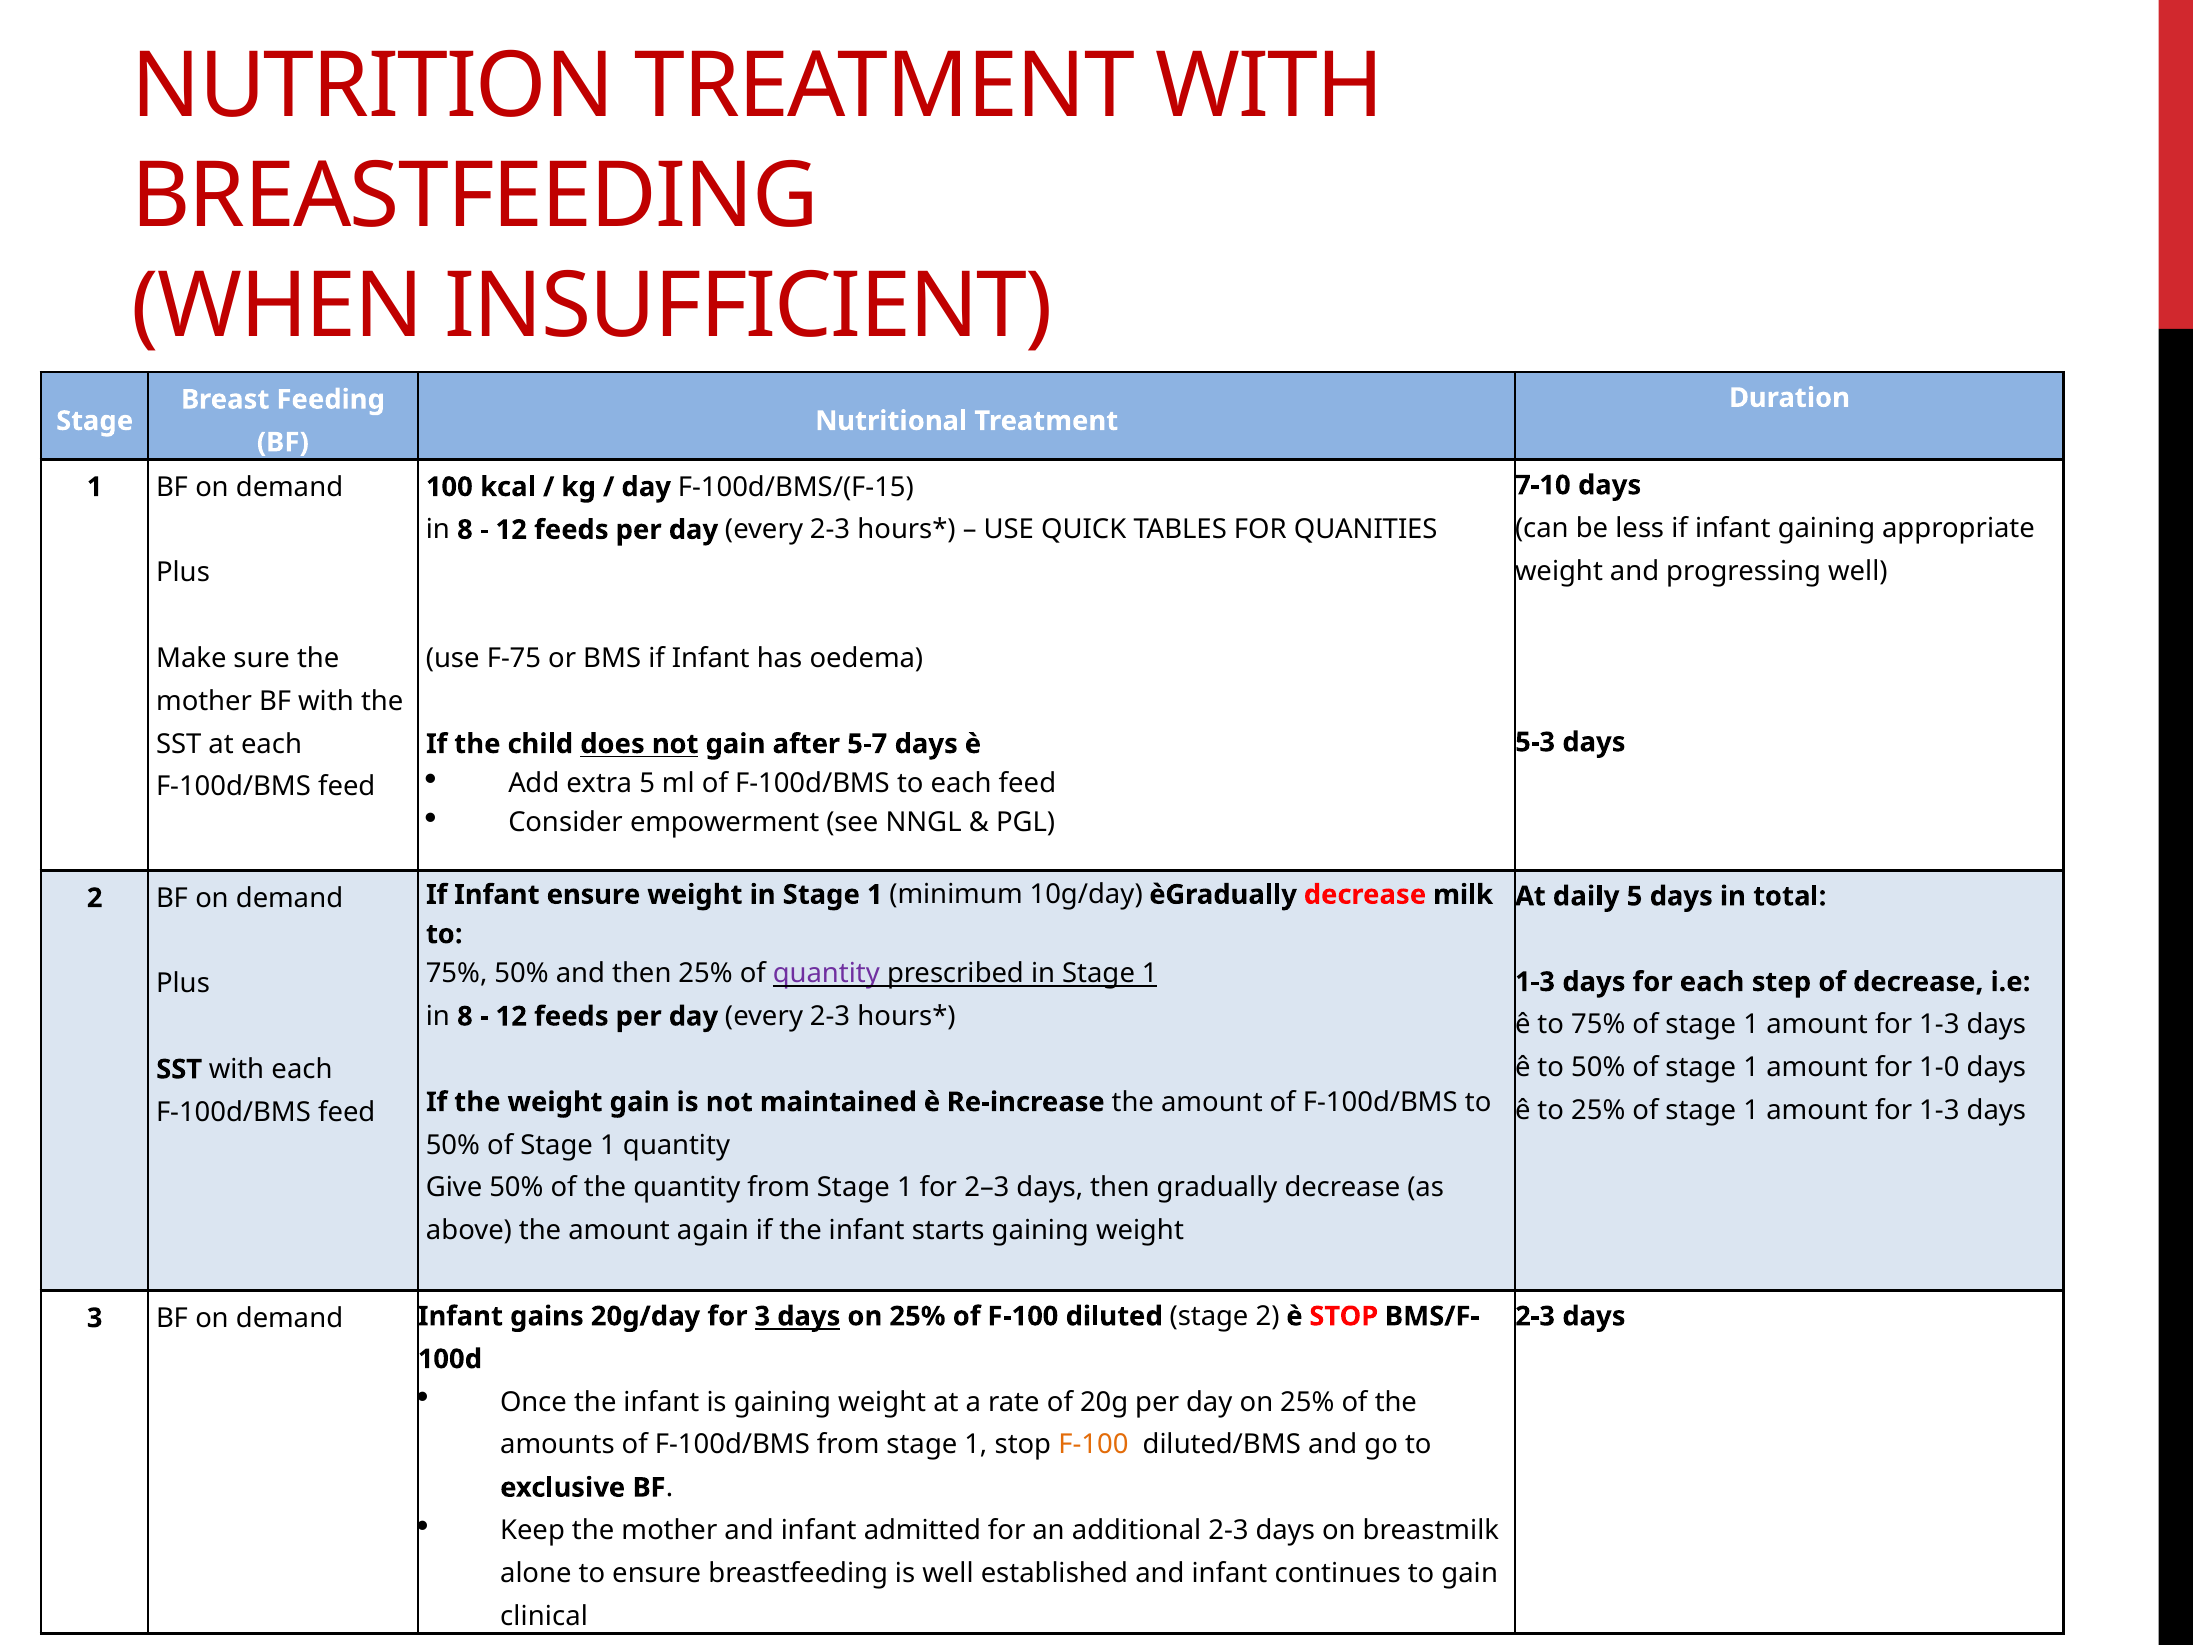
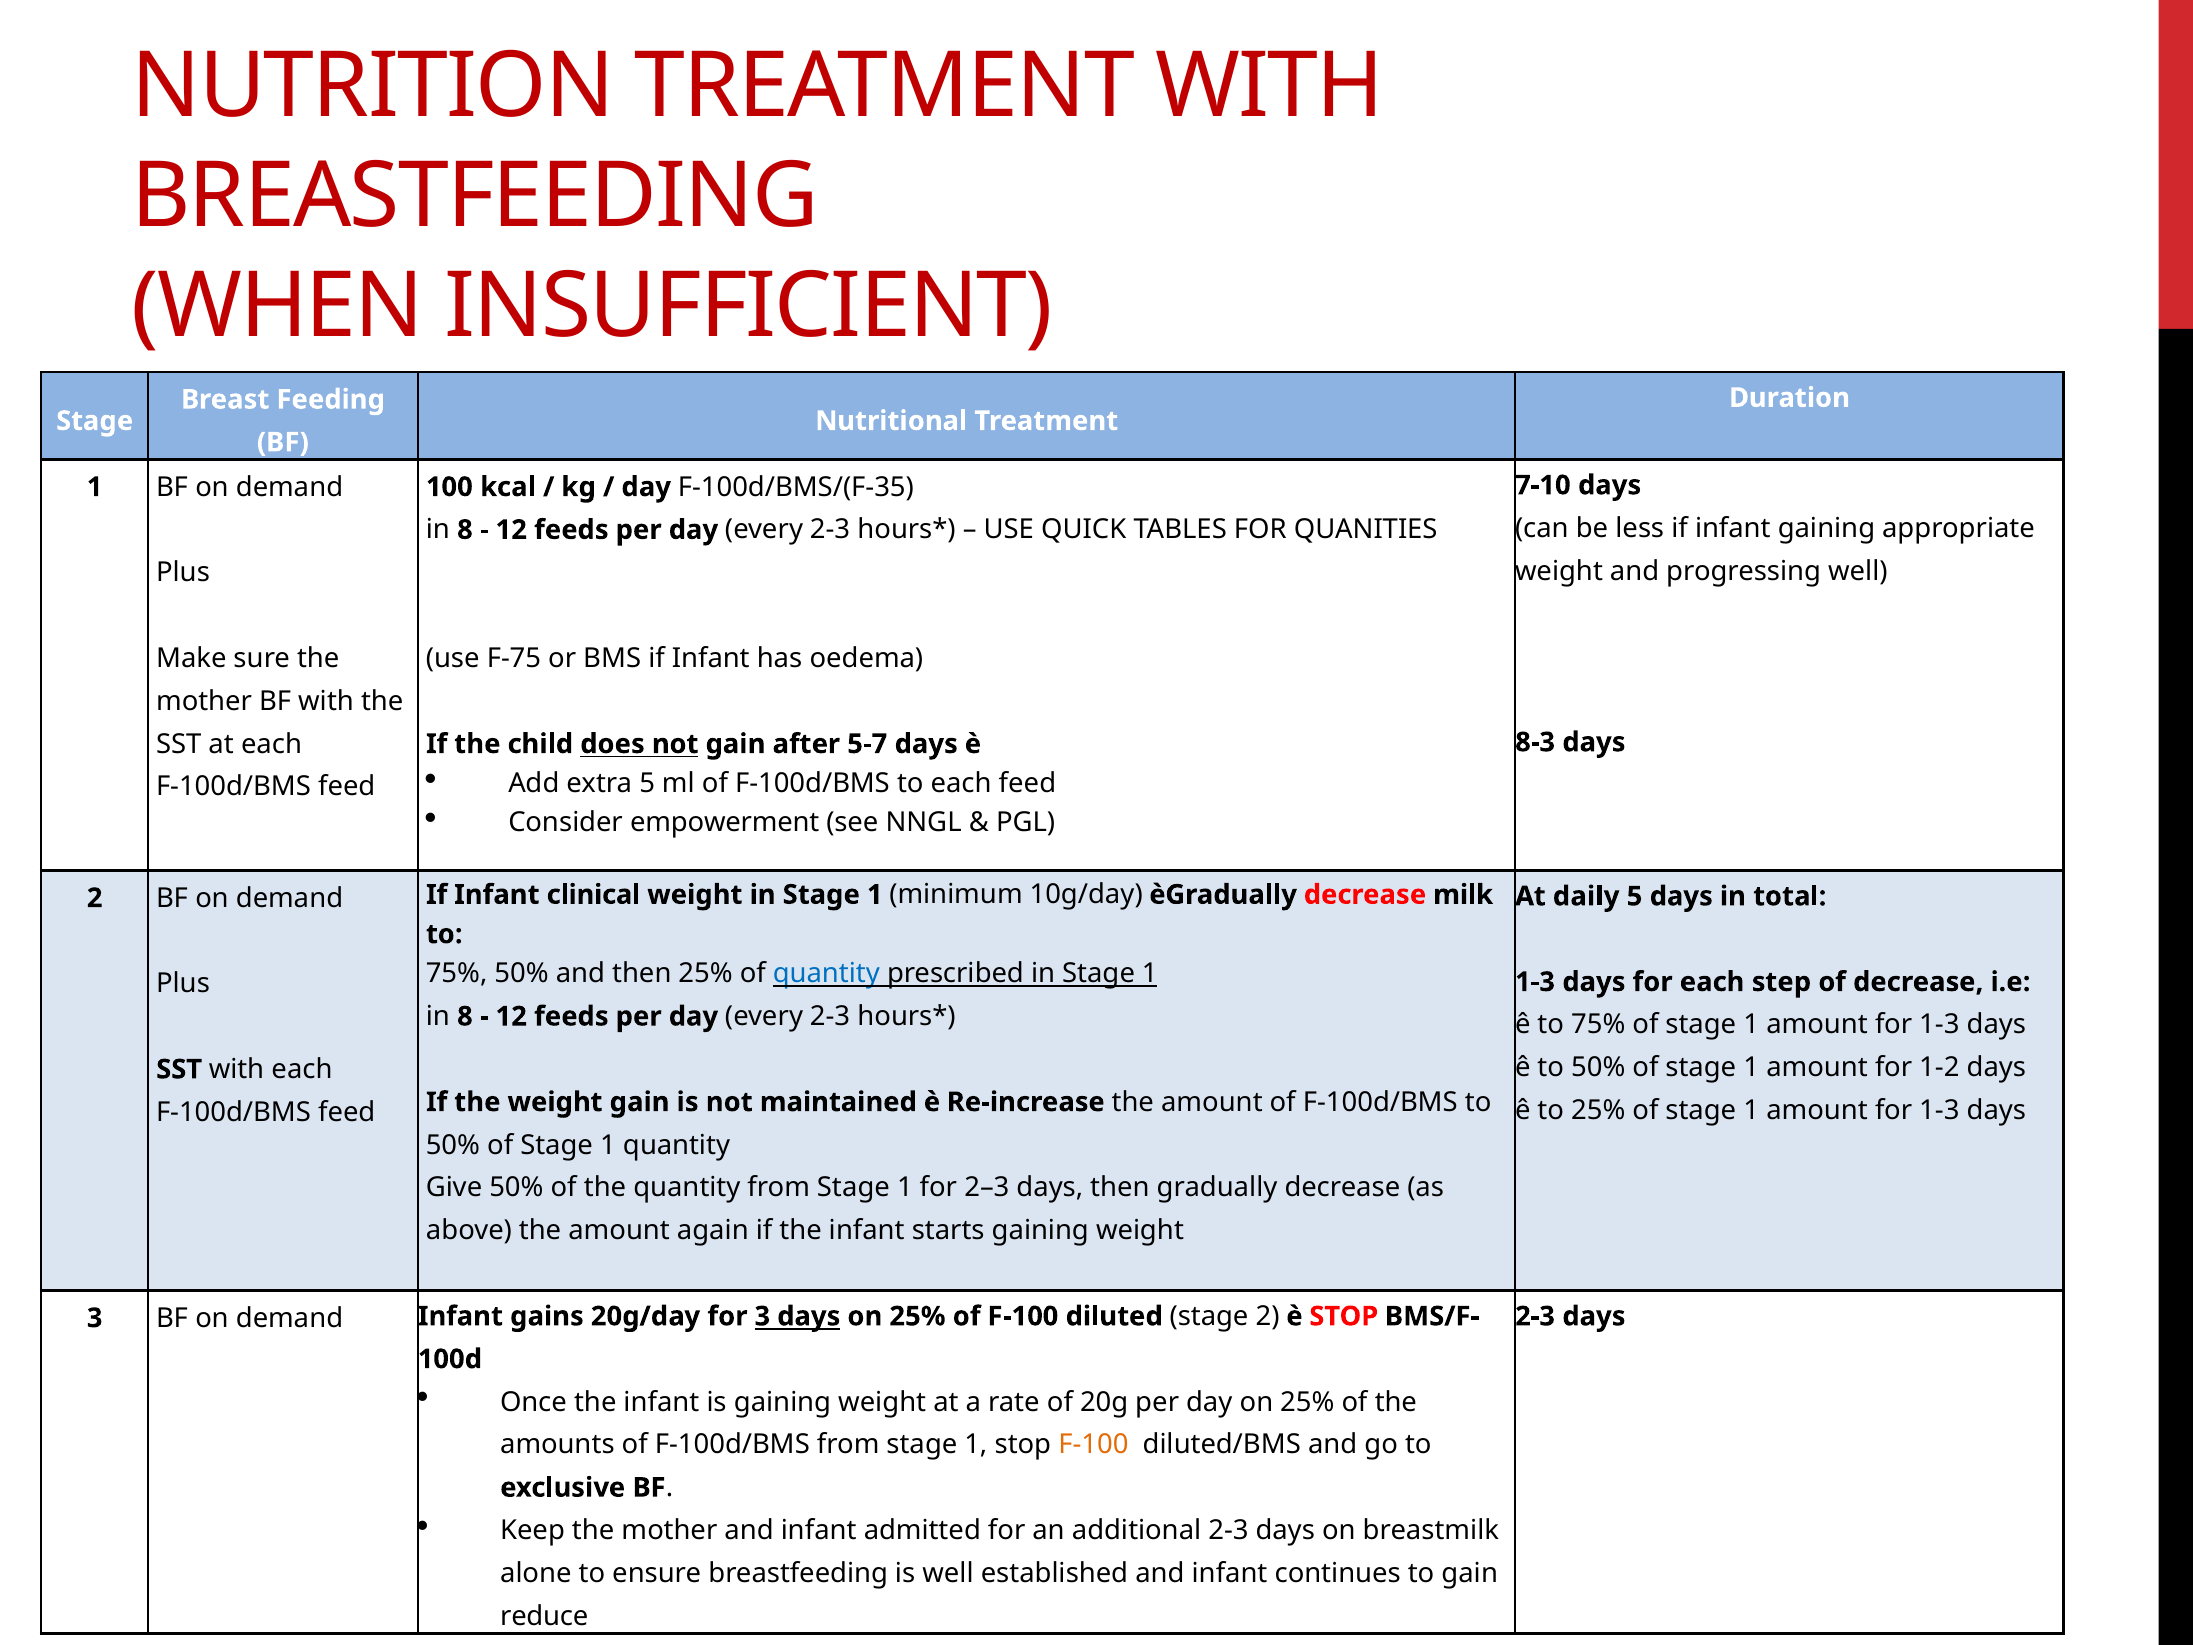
F-100d/BMS/(F-15: F-100d/BMS/(F-15 -> F-100d/BMS/(F-35
5-3: 5-3 -> 8-3
Infant ensure: ensure -> clinical
quantity at (826, 973) colour: purple -> blue
1-0: 1-0 -> 1-2
clinical: clinical -> reduce
